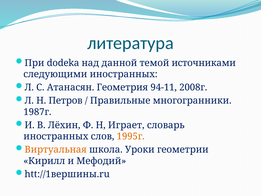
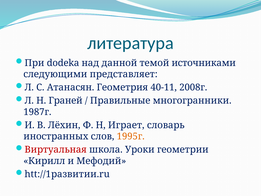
следующими иностранных: иностранных -> представляет
94-11: 94-11 -> 40-11
Петров: Петров -> Граней
Виртуальная colour: orange -> red
htt://1вершины.ru: htt://1вершины.ru -> htt://1развитии.ru
